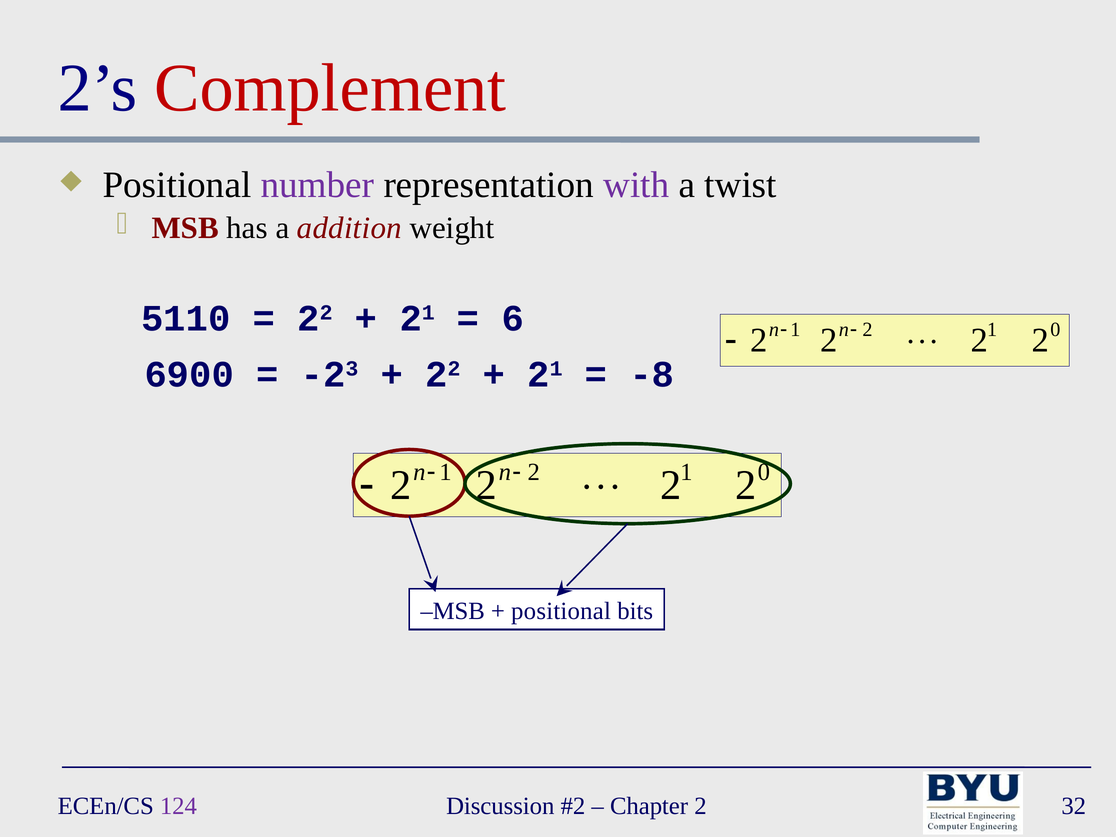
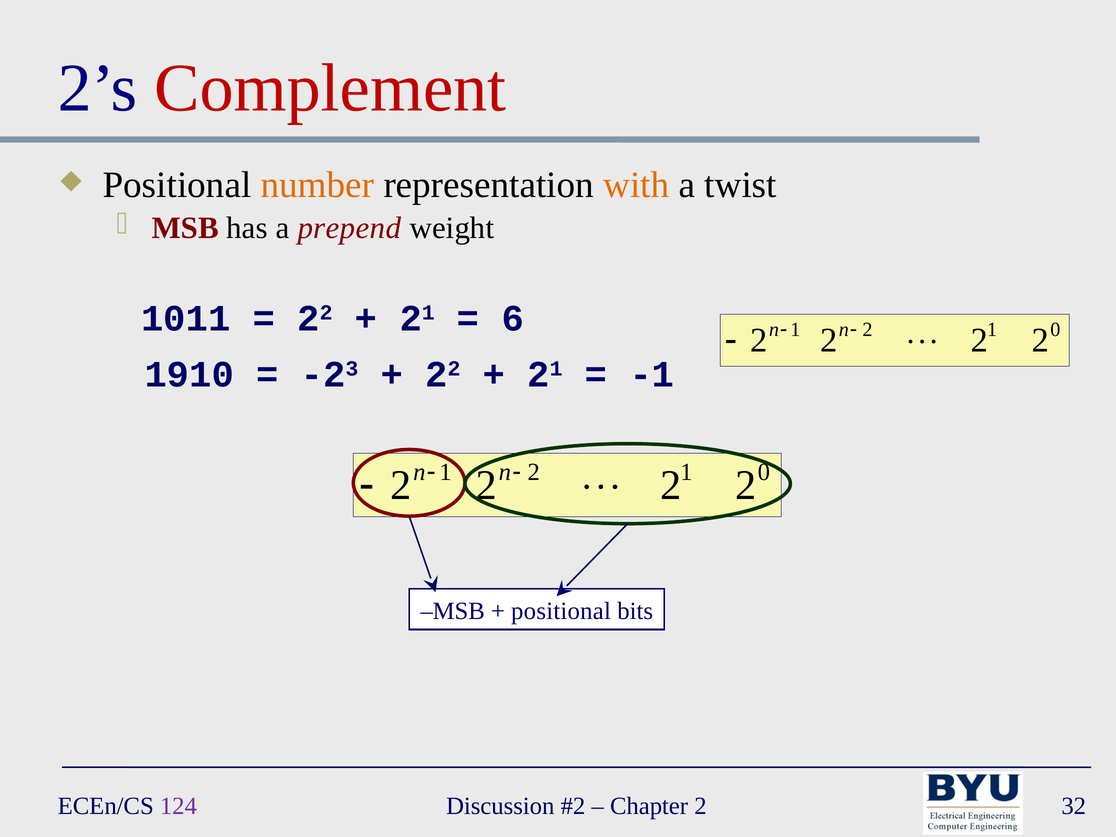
number colour: purple -> orange
with colour: purple -> orange
addition: addition -> prepend
5110: 5110 -> 1011
6900: 6900 -> 1910
-8: -8 -> -1
